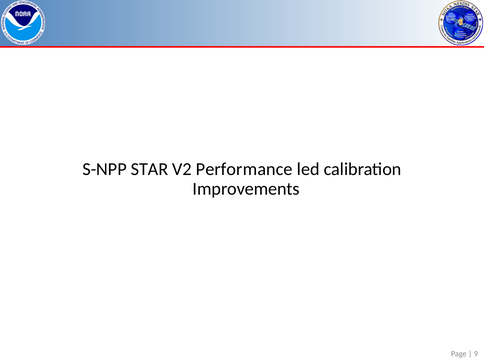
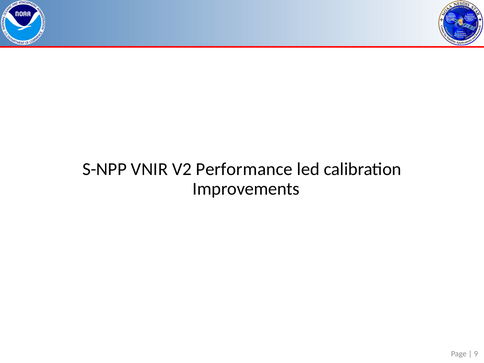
STAR: STAR -> VNIR
